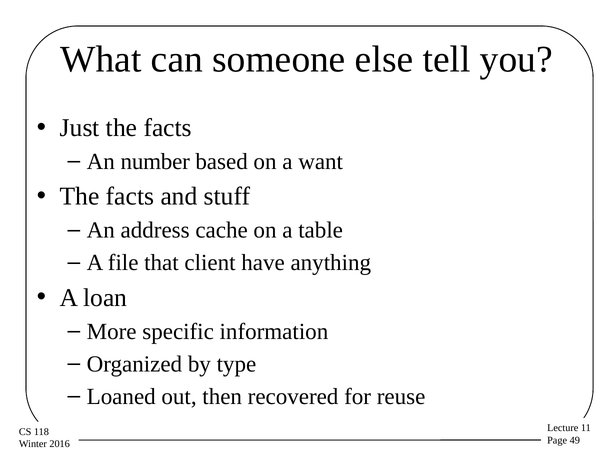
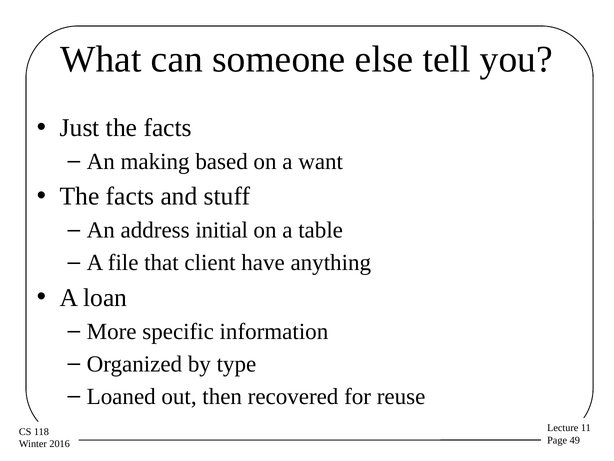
number: number -> making
cache: cache -> initial
